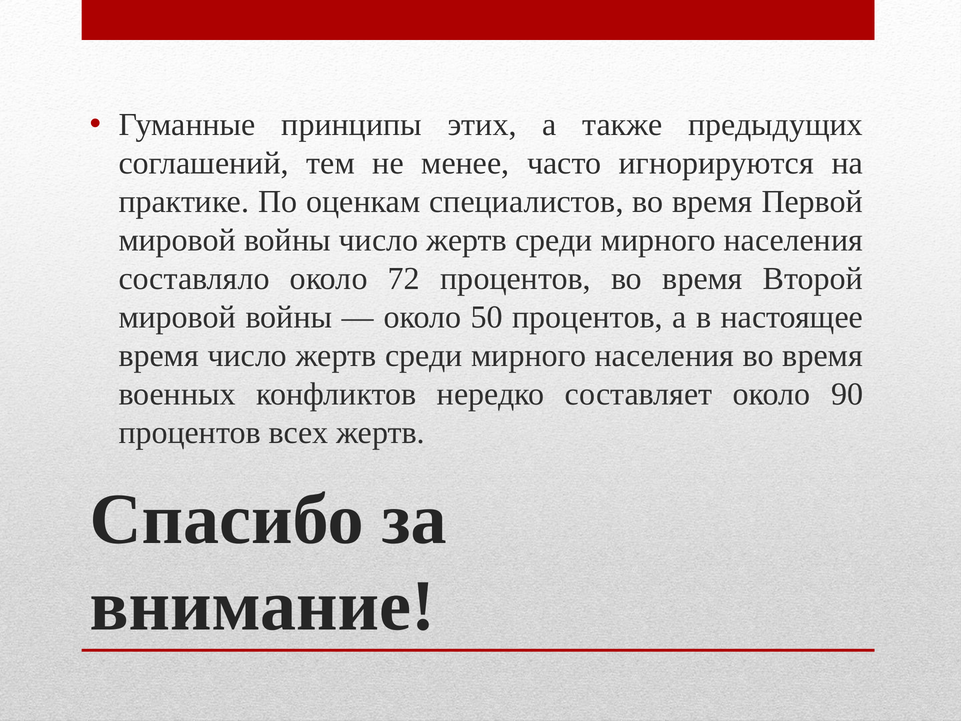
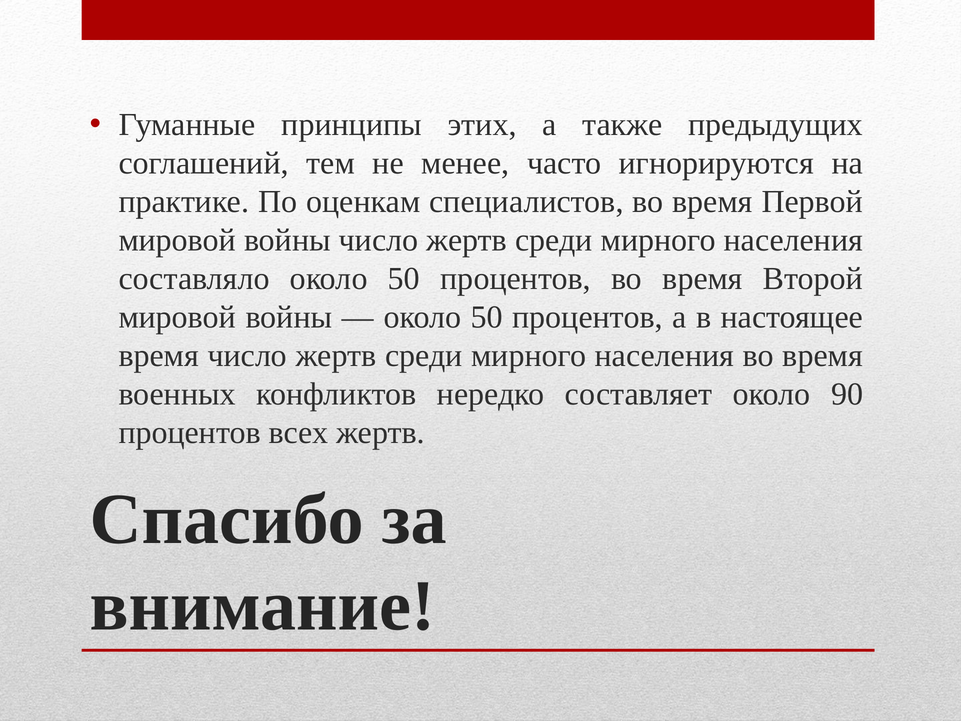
составляло около 72: 72 -> 50
